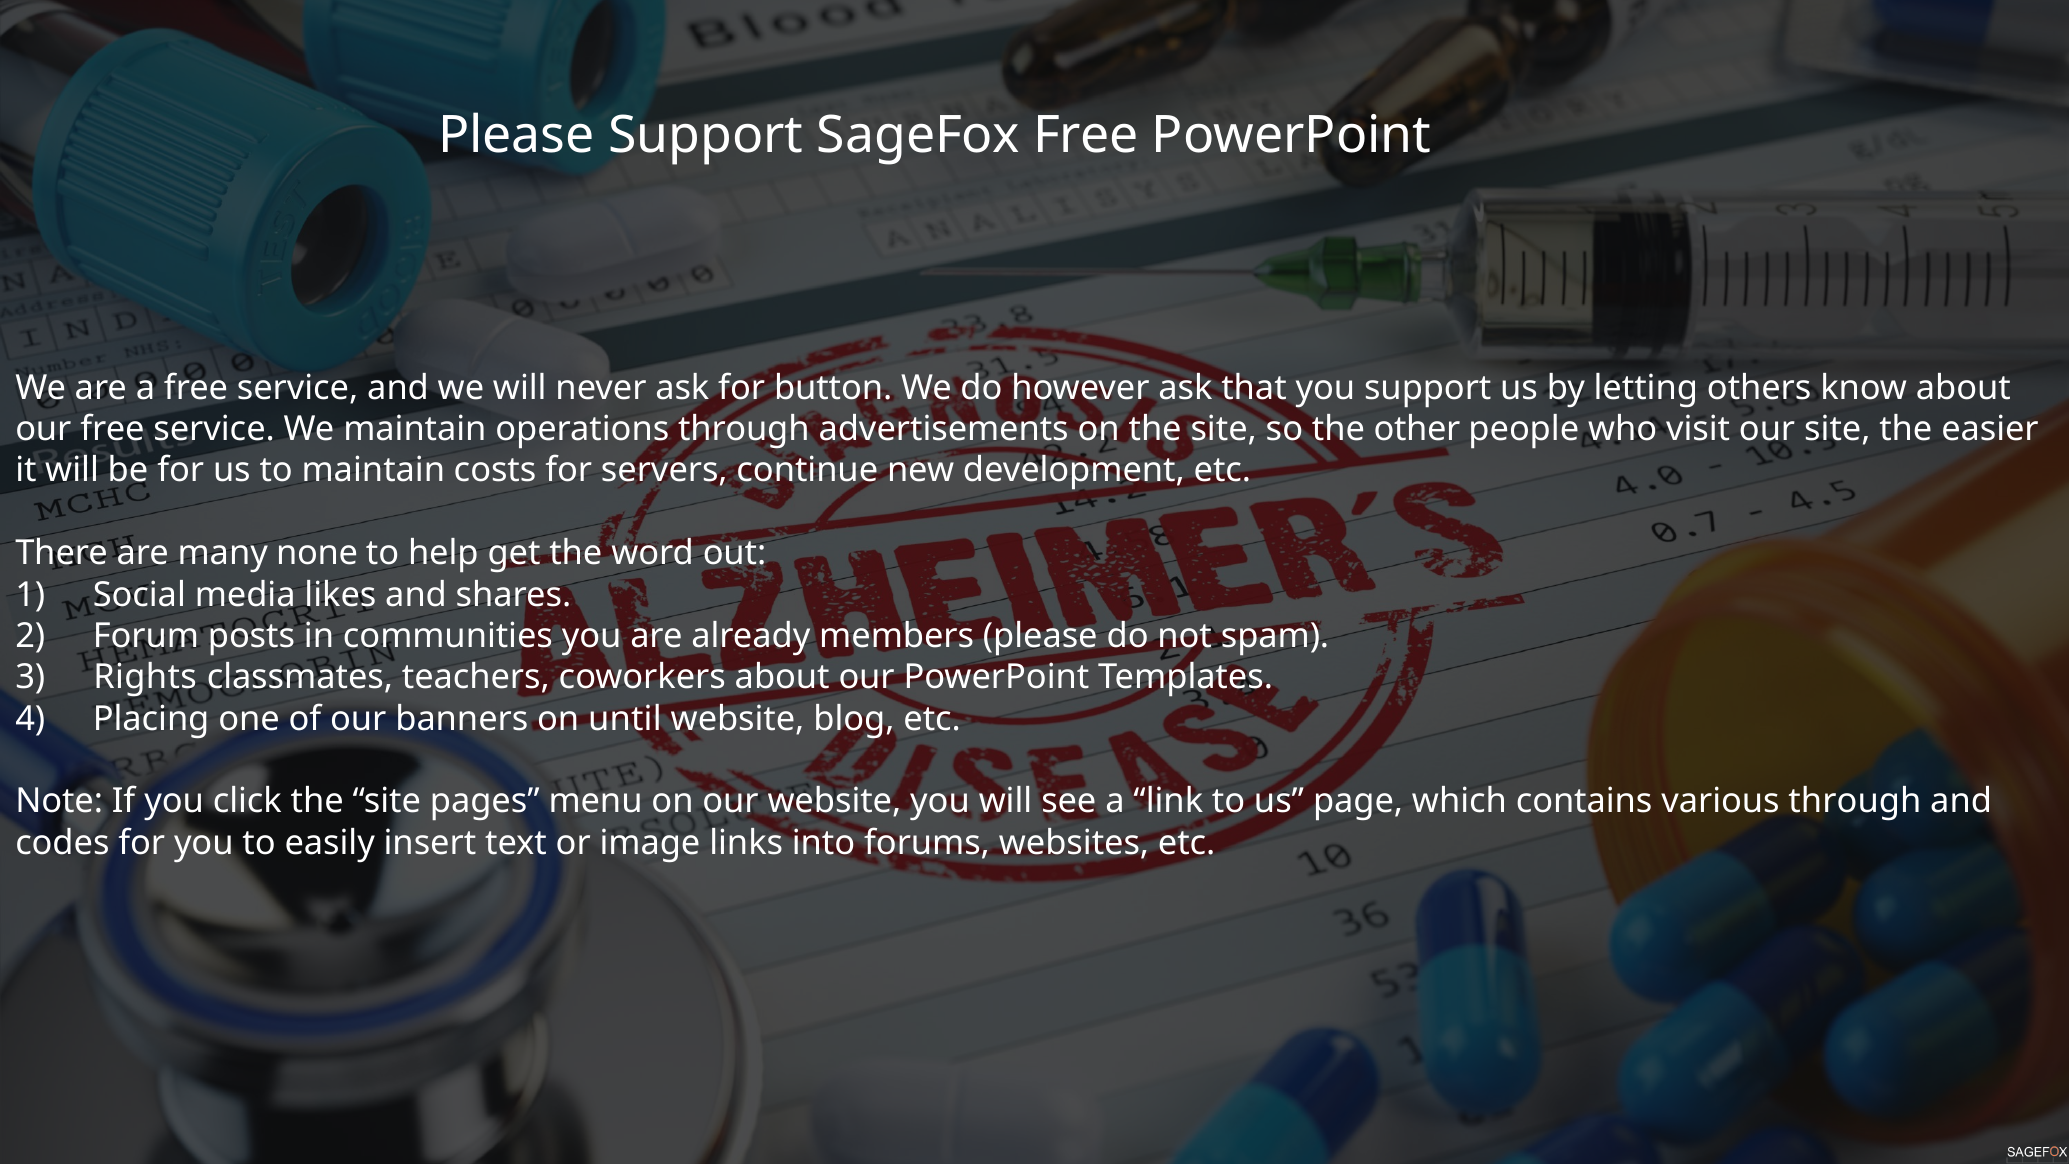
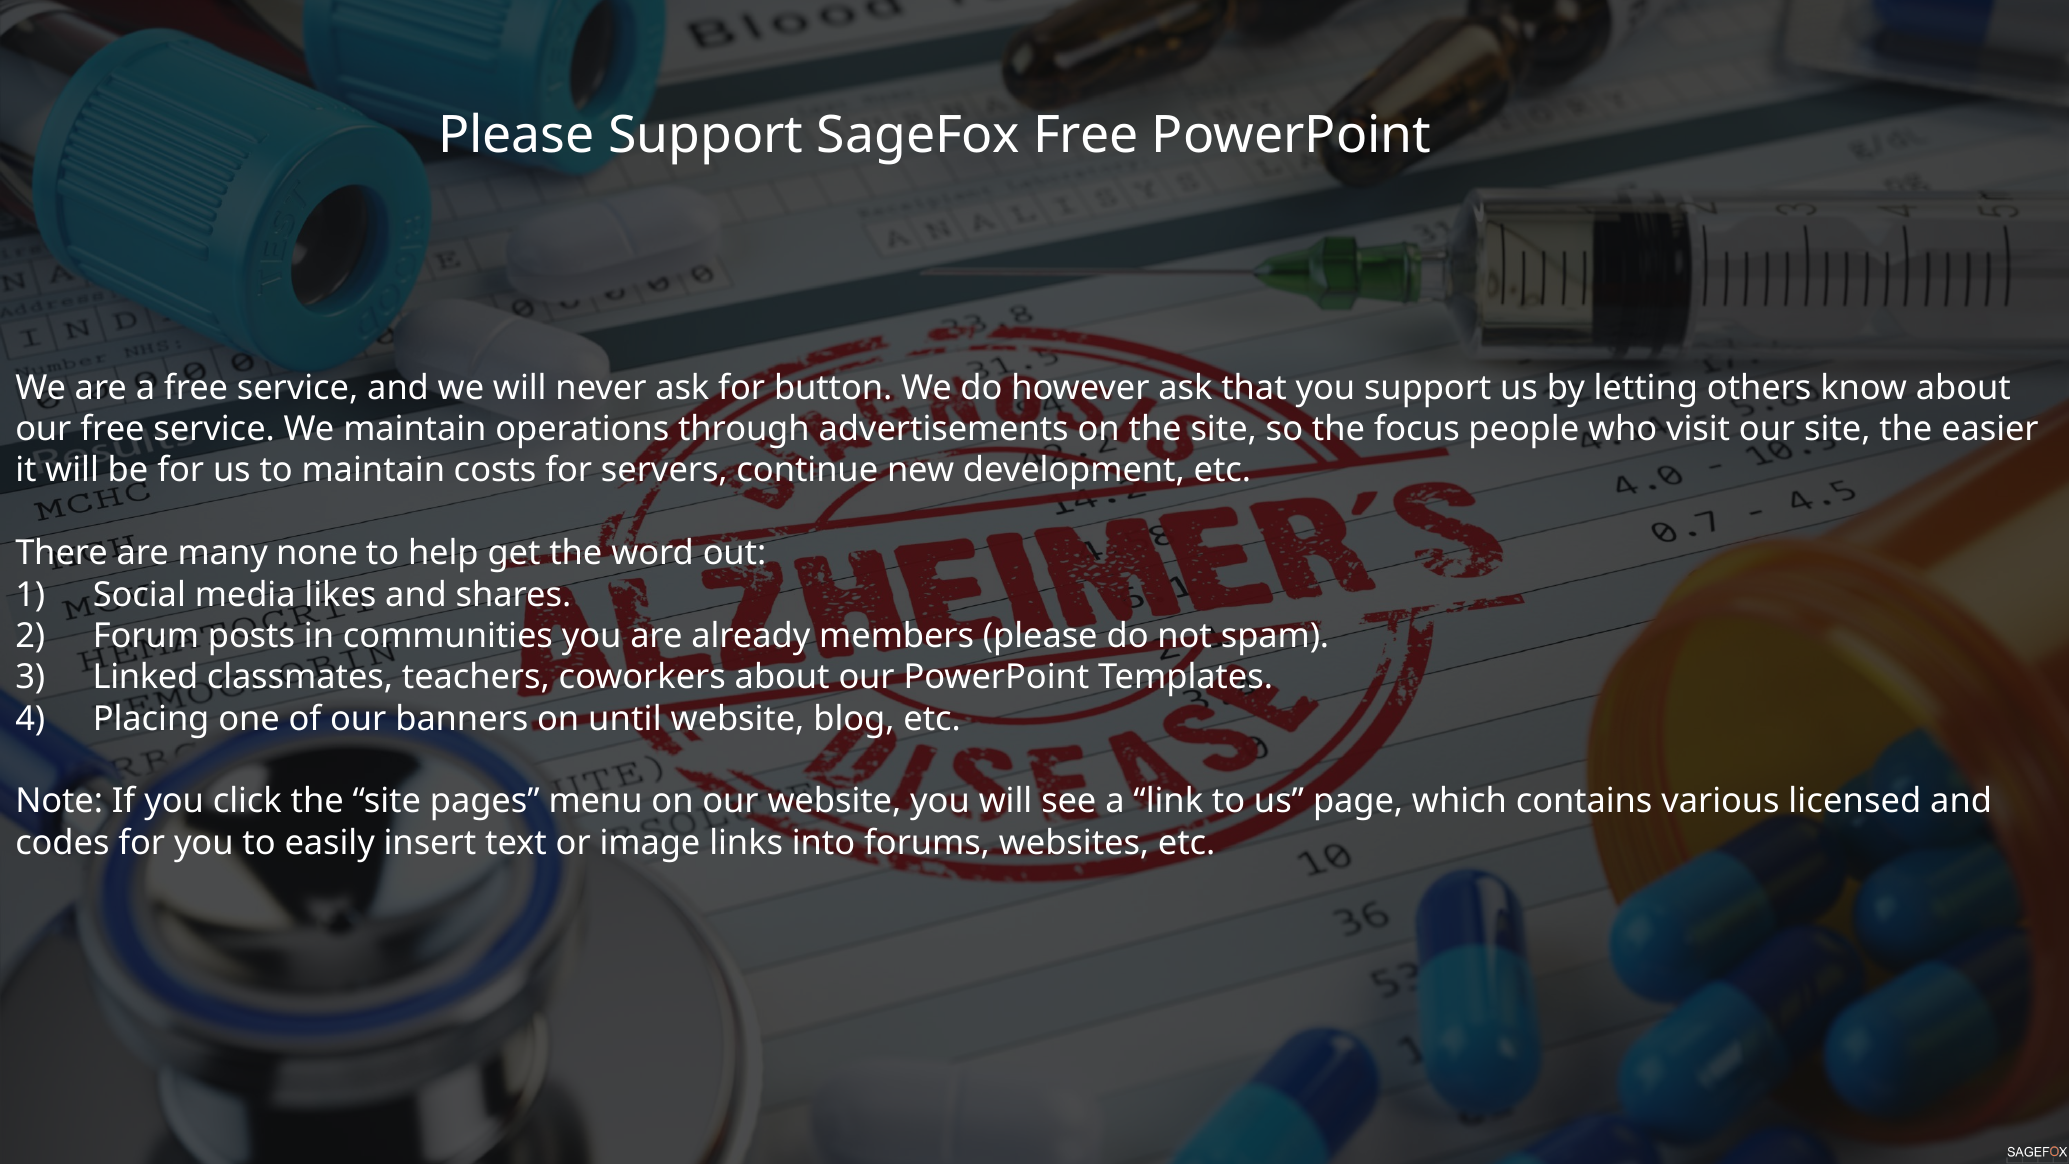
other: other -> focus
Rights: Rights -> Linked
various through: through -> licensed
